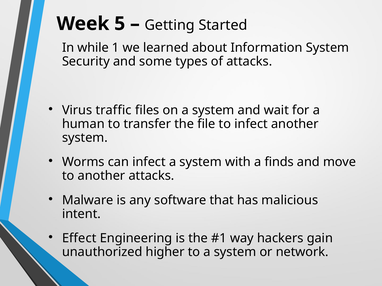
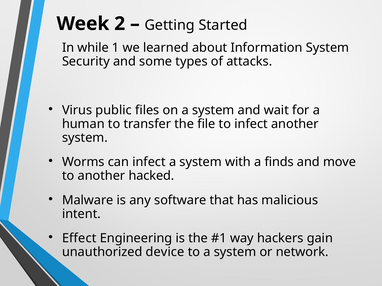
5: 5 -> 2
traffic: traffic -> public
another attacks: attacks -> hacked
higher: higher -> device
